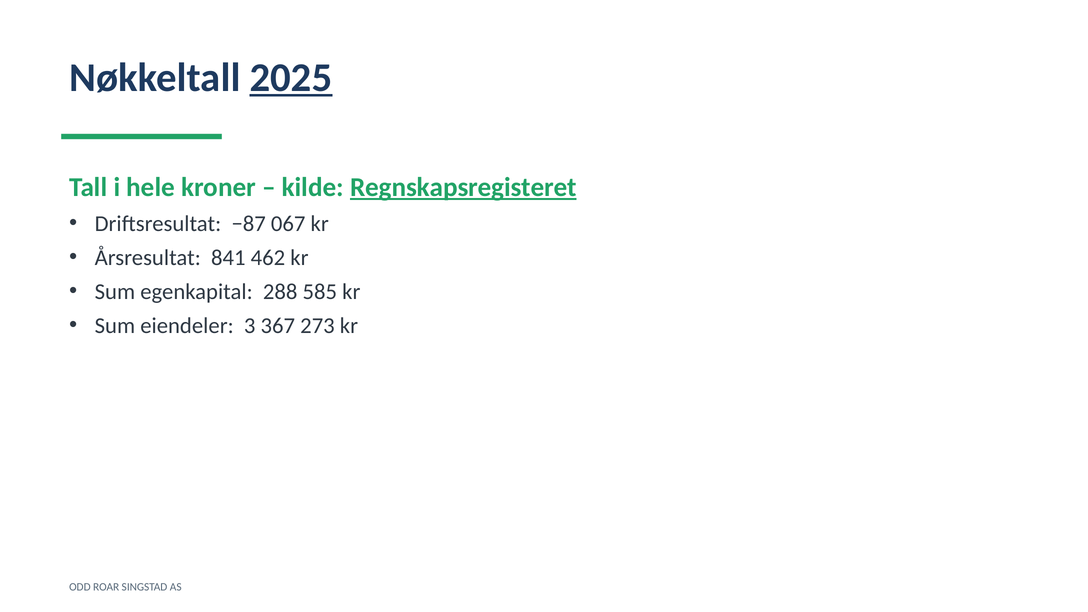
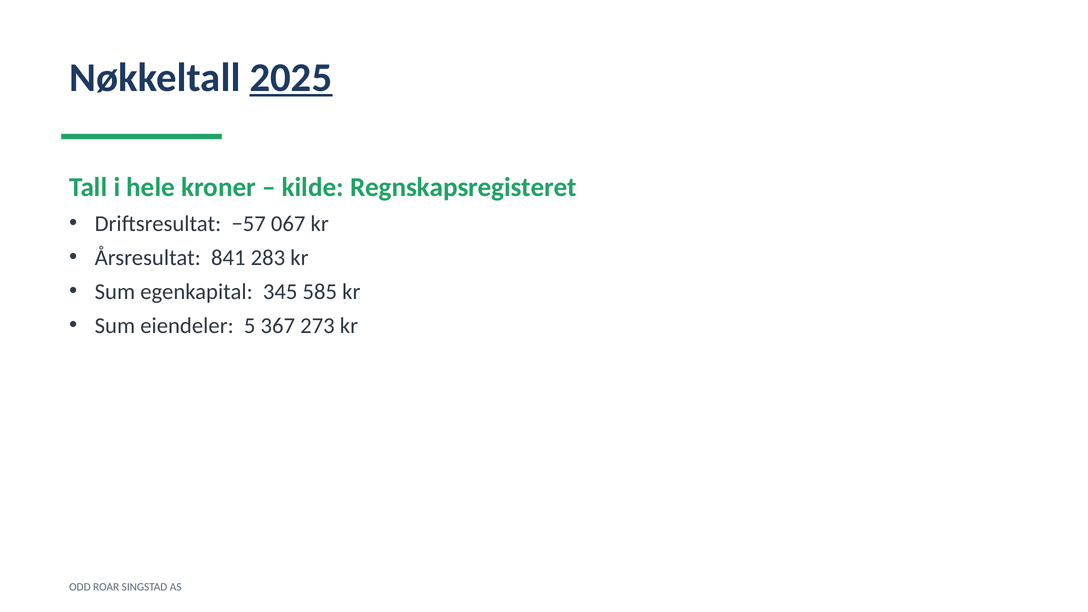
Regnskapsregisteret underline: present -> none
−87: −87 -> −57
462: 462 -> 283
288: 288 -> 345
3: 3 -> 5
